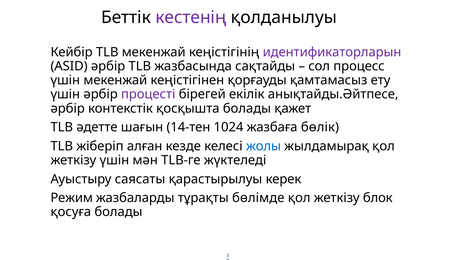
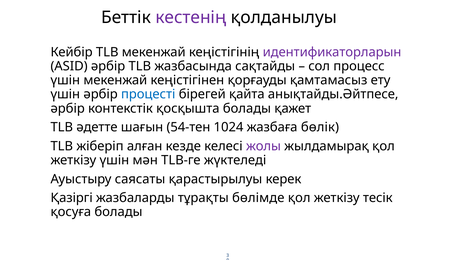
процесті colour: purple -> blue
екілік: екілік -> қайта
14-тен: 14-тен -> 54-тен
жолы colour: blue -> purple
Режим: Режим -> Қазіргі
блок: блок -> тесік
